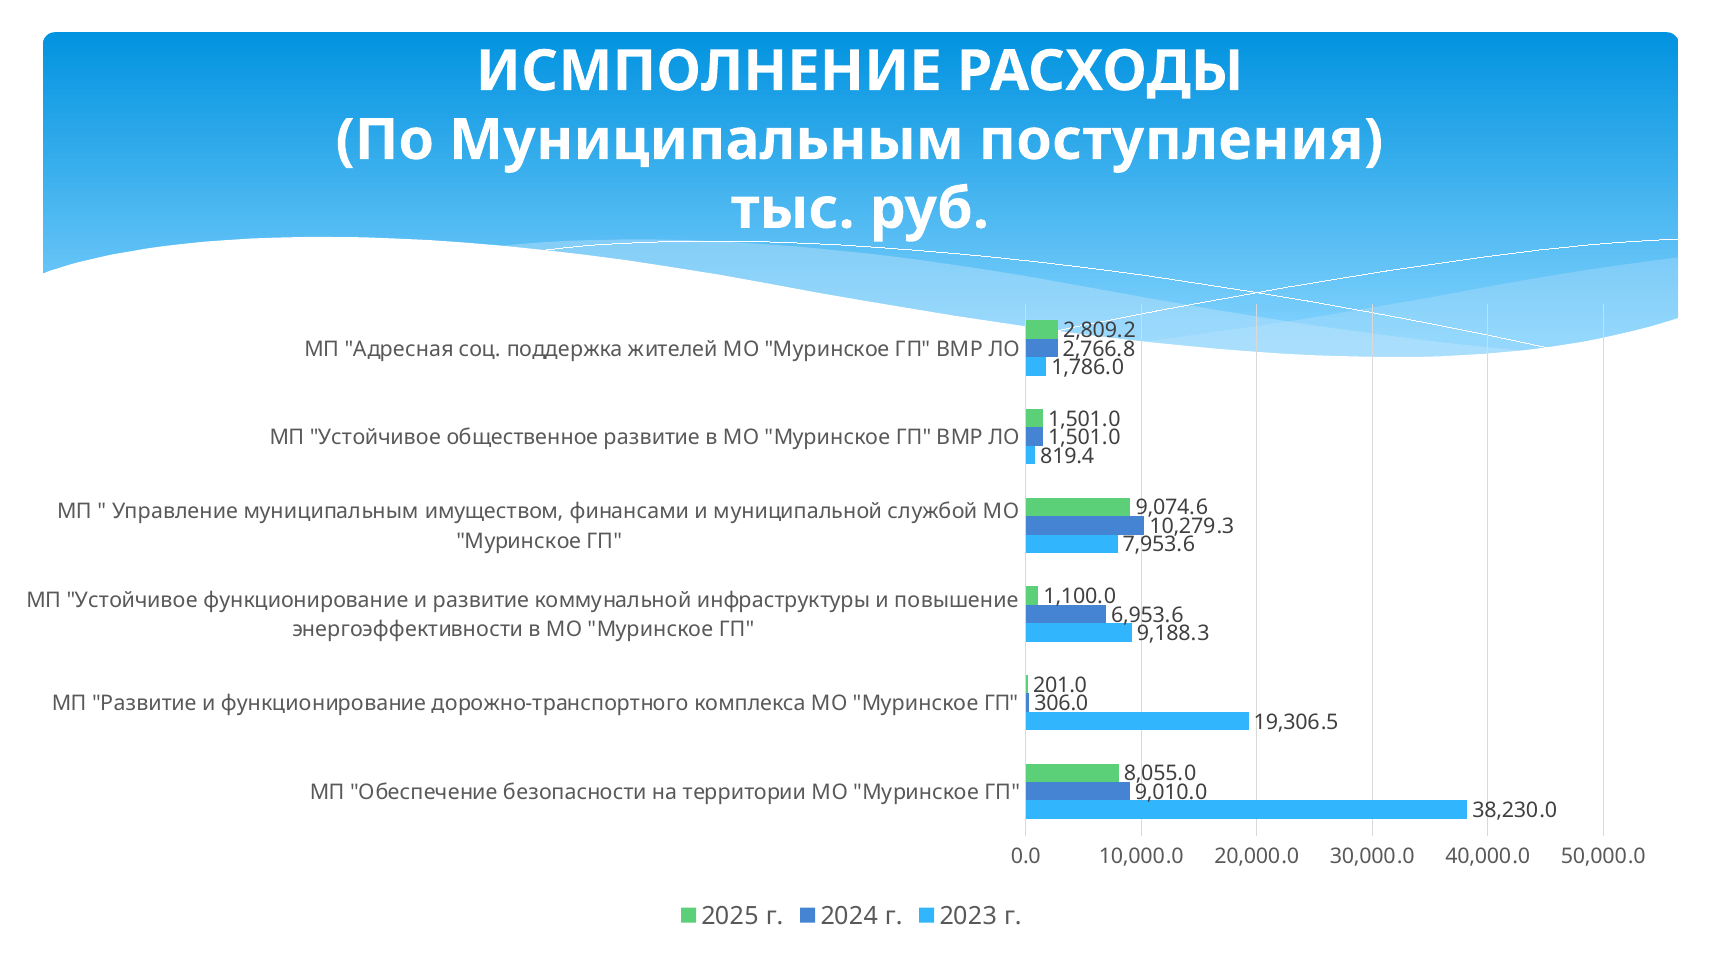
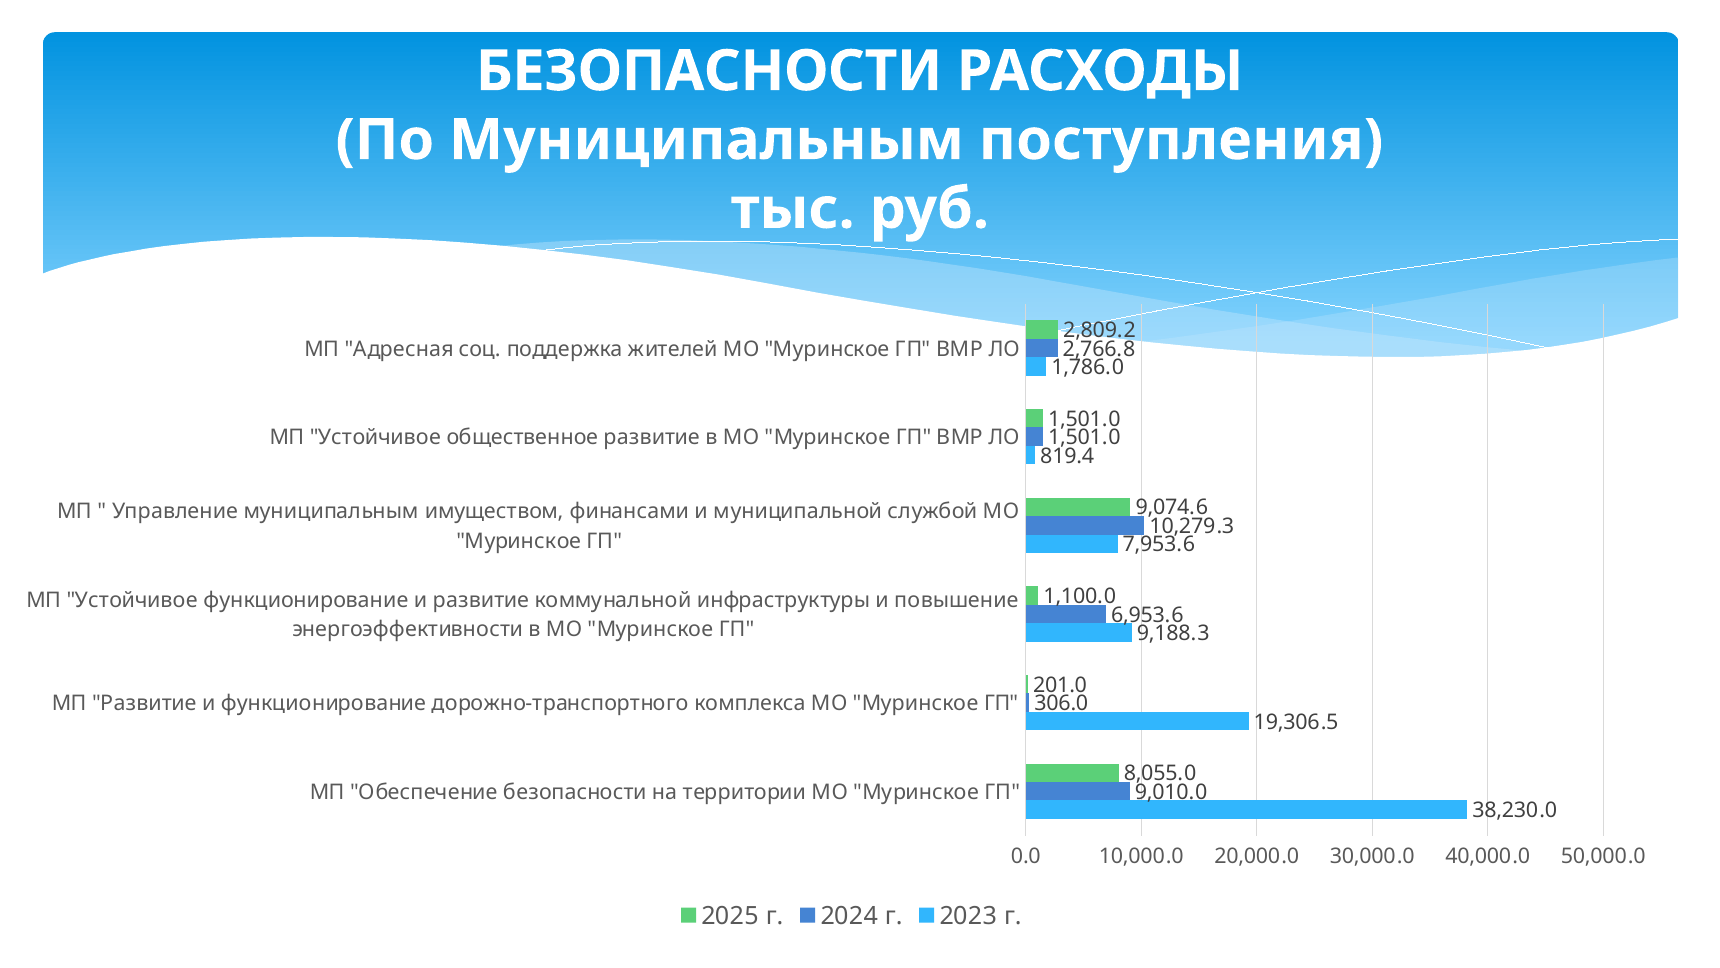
ИСМПОЛНЕНИЕ at (709, 71): ИСМПОЛНЕНИЕ -> БЕЗОПАСНОСТИ
